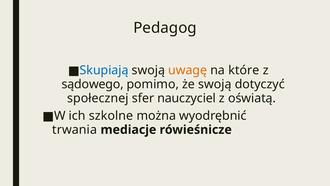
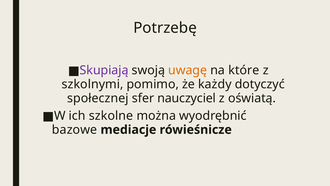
Pedagog: Pedagog -> Potrzebę
Skupiają colour: blue -> purple
sądowego: sądowego -> szkolnymi
że swoją: swoją -> każdy
trwania: trwania -> bazowe
